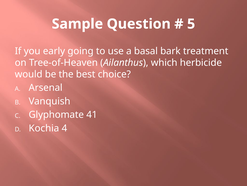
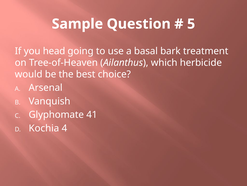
early: early -> head
